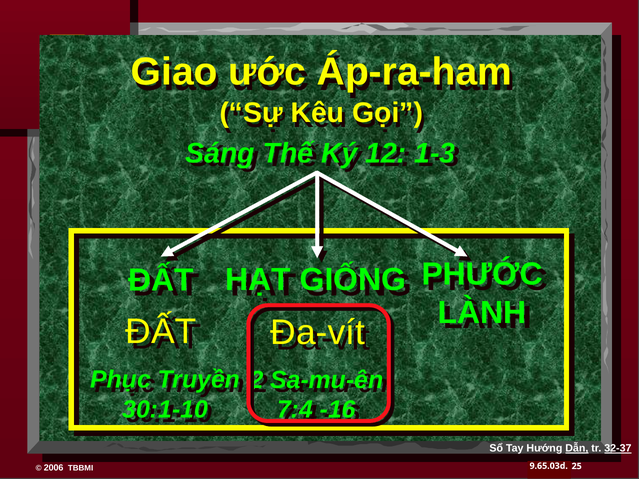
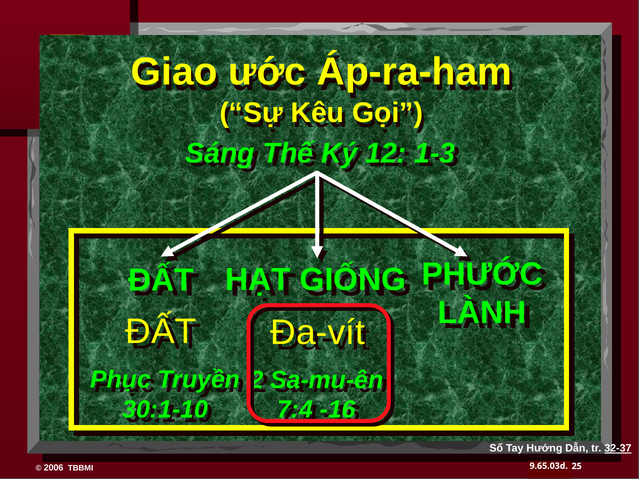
Dẫn underline: present -> none
